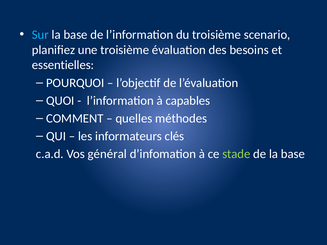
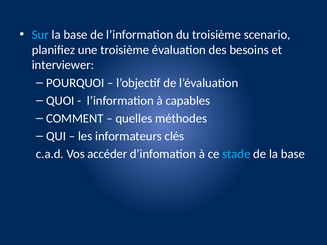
essentielles: essentielles -> interviewer
général: général -> accéder
stade colour: light green -> light blue
